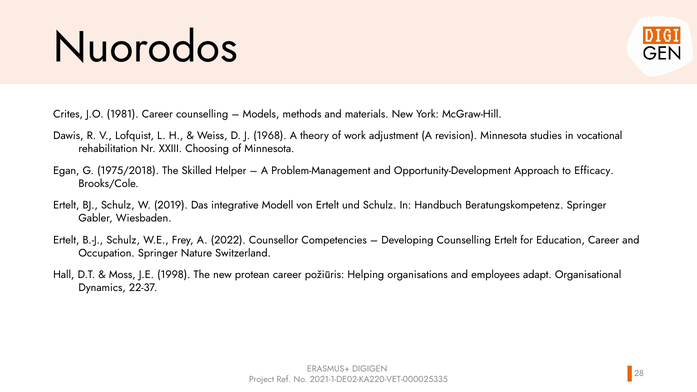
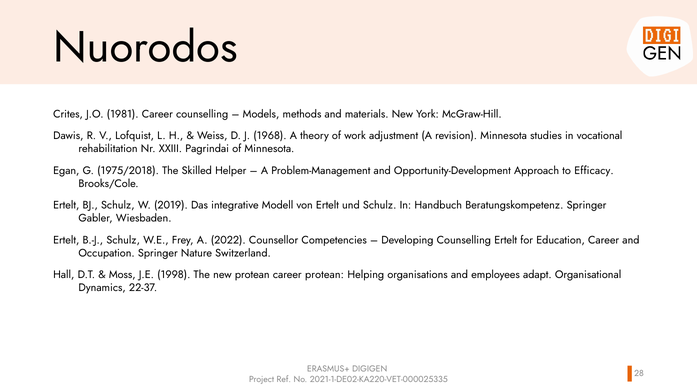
Choosing: Choosing -> Pagrindai
career požiūris: požiūris -> protean
